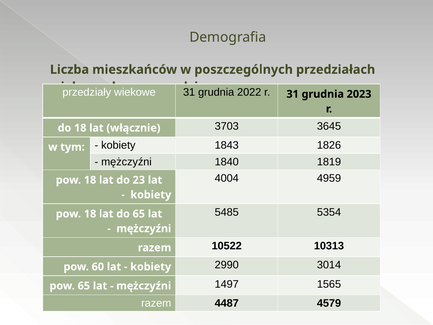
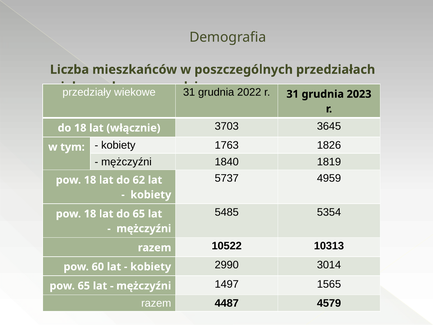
1843: 1843 -> 1763
4004: 4004 -> 5737
23: 23 -> 62
